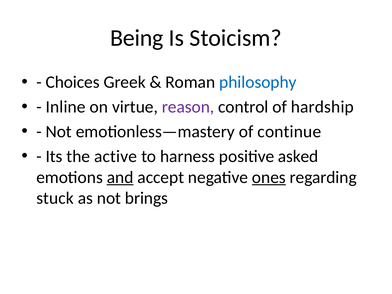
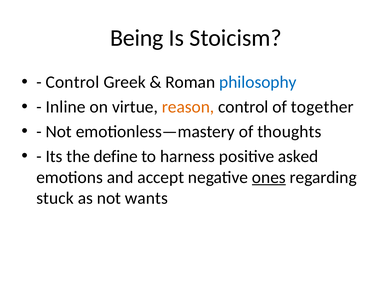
Choices at (73, 82): Choices -> Control
reason colour: purple -> orange
hardship: hardship -> together
continue: continue -> thoughts
active: active -> define
and underline: present -> none
brings: brings -> wants
